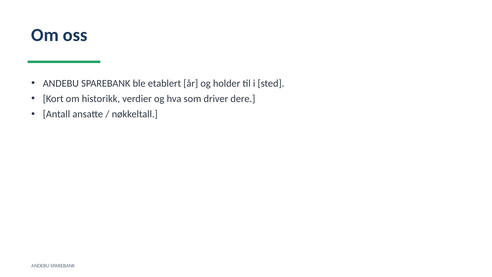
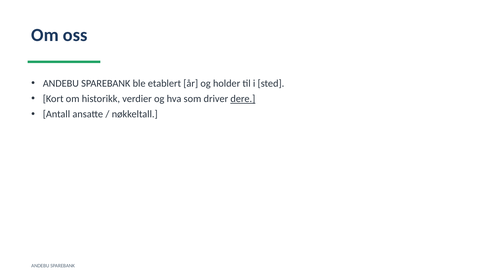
dere underline: none -> present
